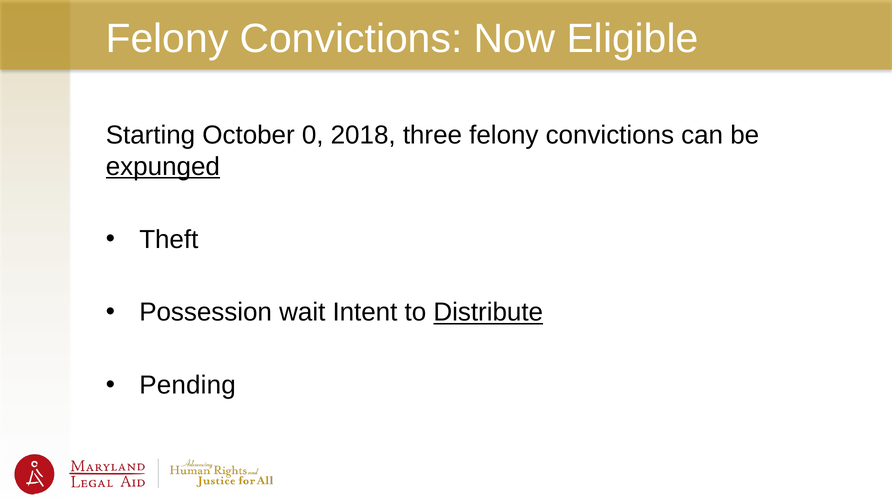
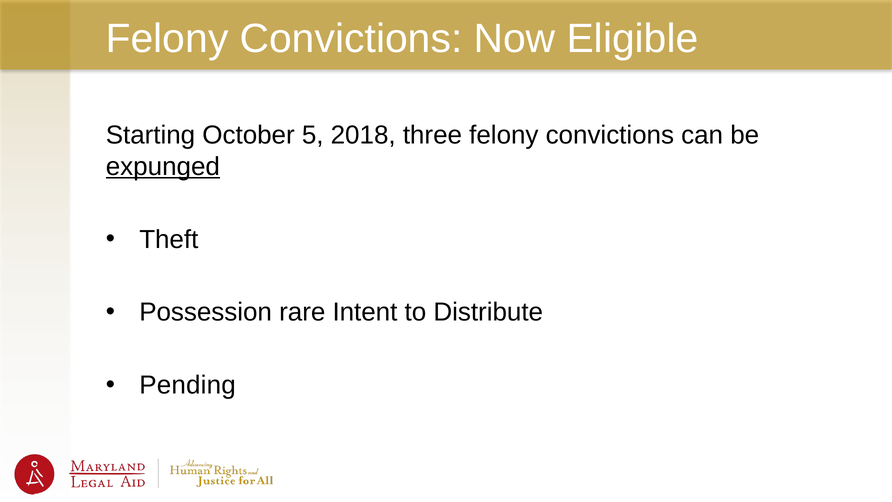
0: 0 -> 5
wait: wait -> rare
Distribute underline: present -> none
